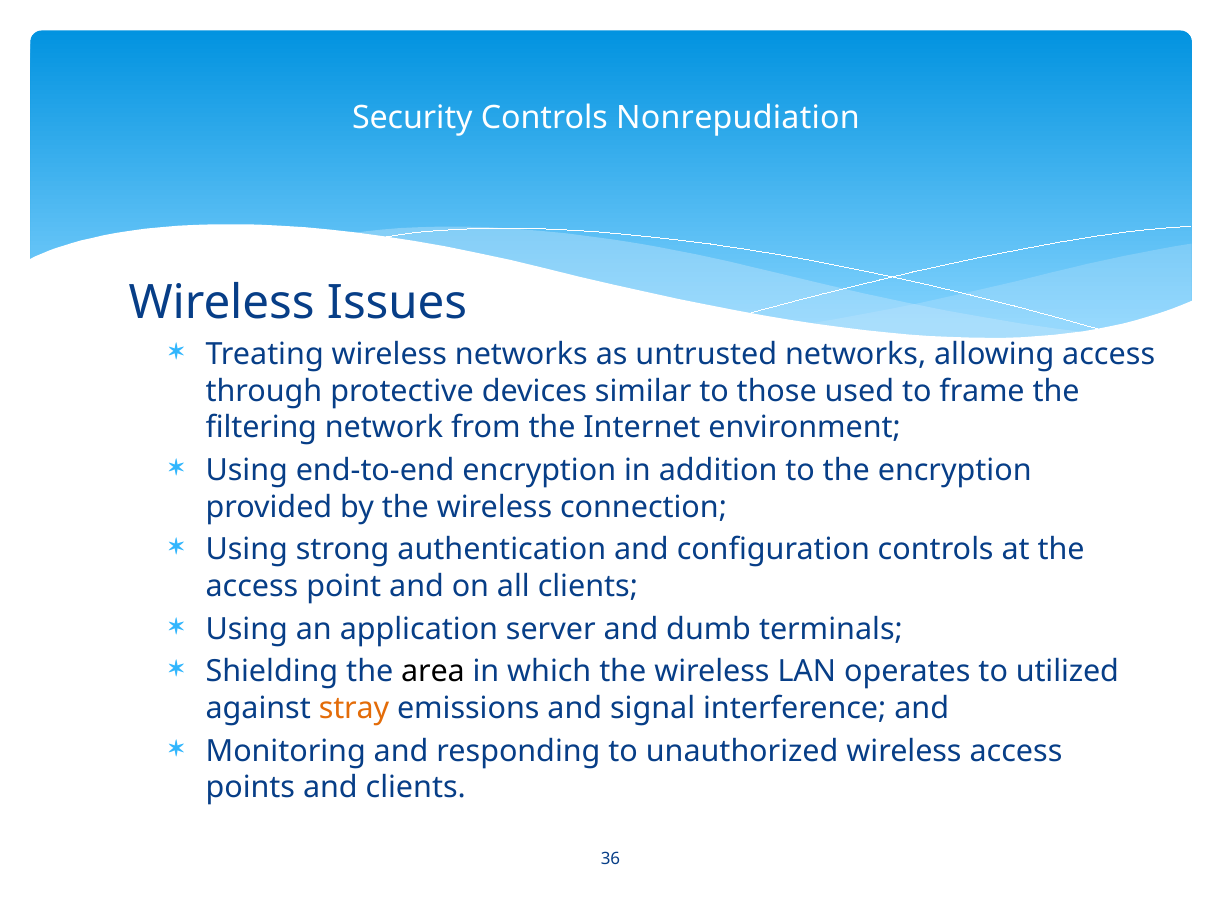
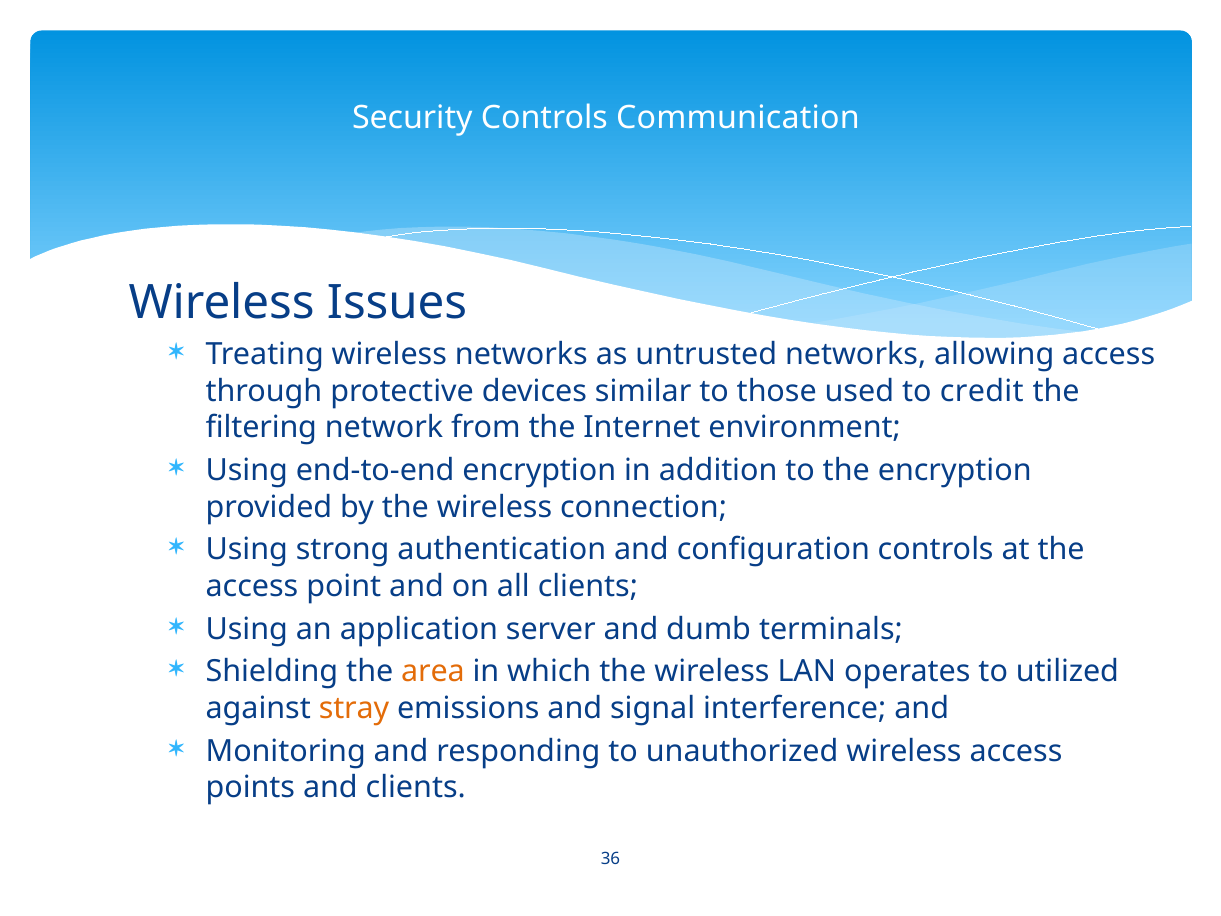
Nonrepudiation: Nonrepudiation -> Communication
frame: frame -> credit
area colour: black -> orange
